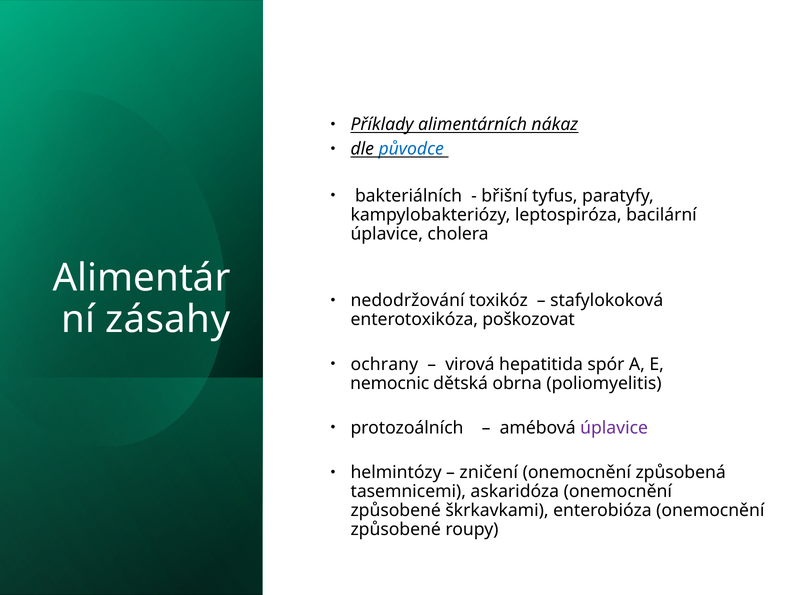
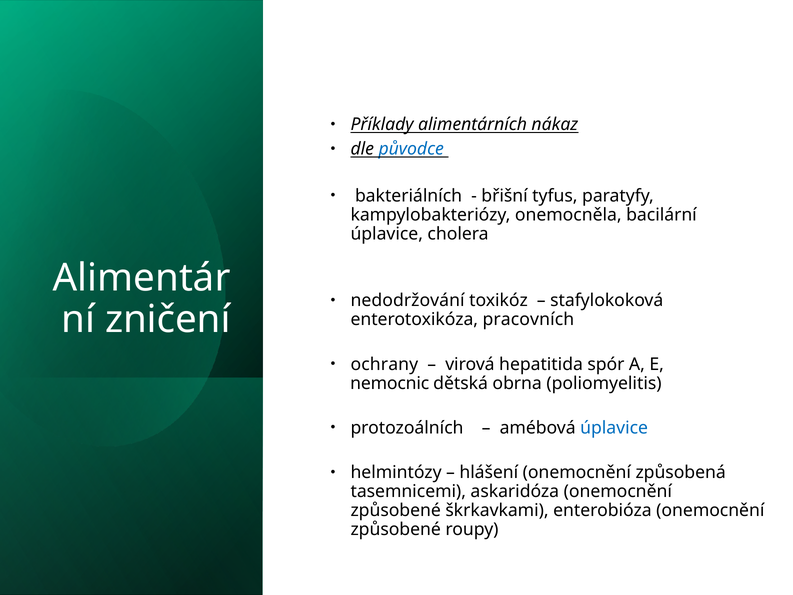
leptospiróza: leptospiróza -> onemocněla
zásahy: zásahy -> zničení
poškozovat: poškozovat -> pracovních
úplavice at (614, 428) colour: purple -> blue
zničení: zničení -> hlášení
